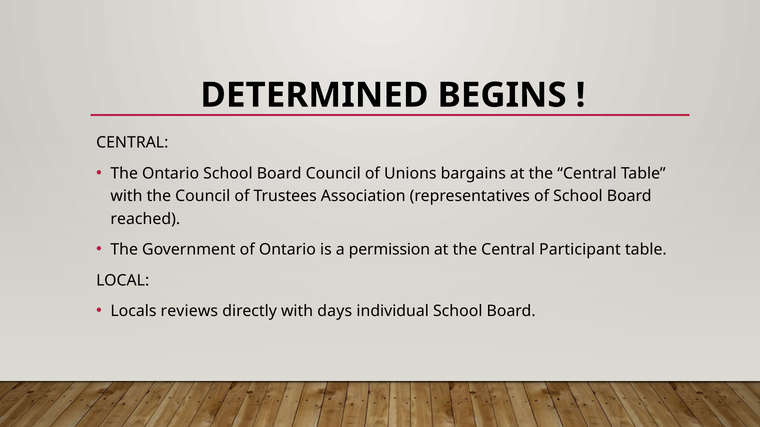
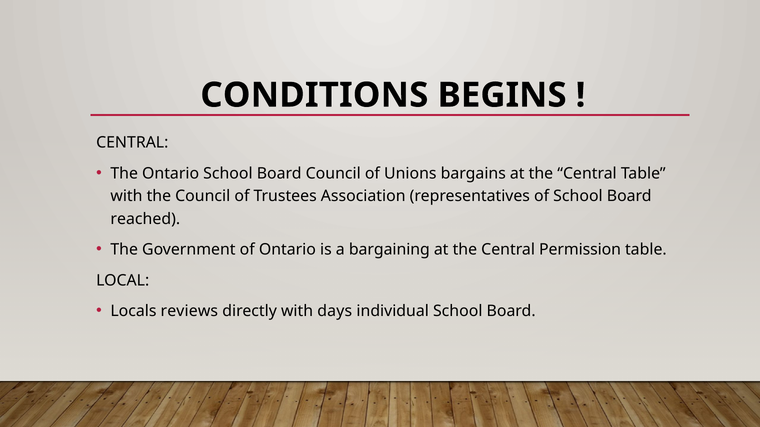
DETERMINED: DETERMINED -> CONDITIONS
permission: permission -> bargaining
Participant: Participant -> Permission
